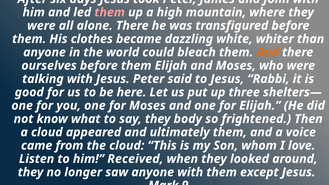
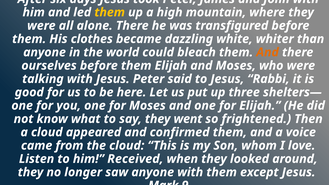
them at (110, 12) colour: pink -> yellow
body: body -> went
ultimately: ultimately -> confirmed
